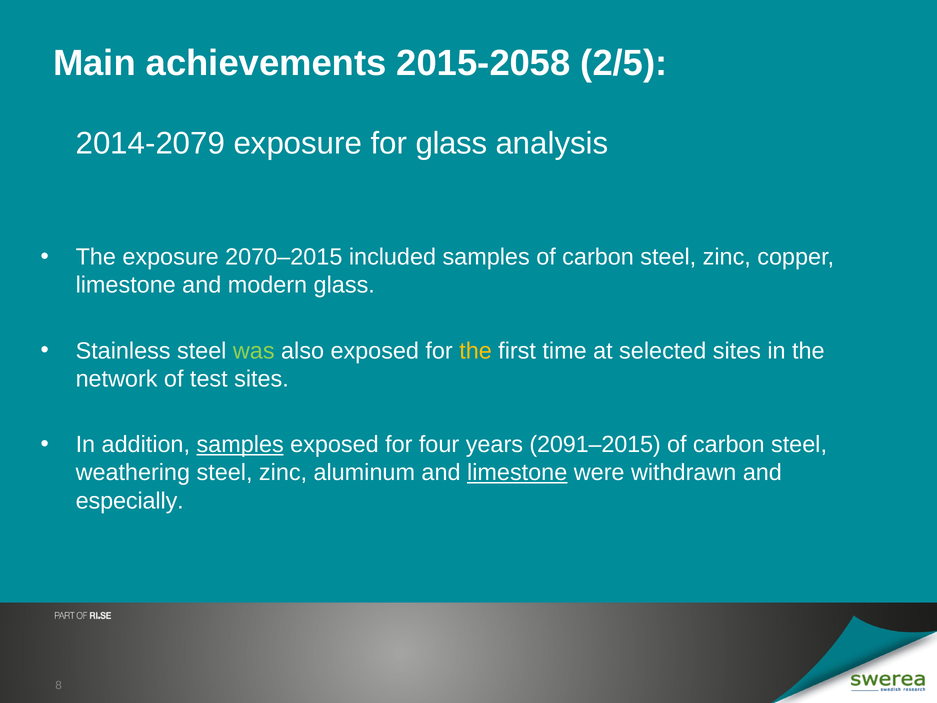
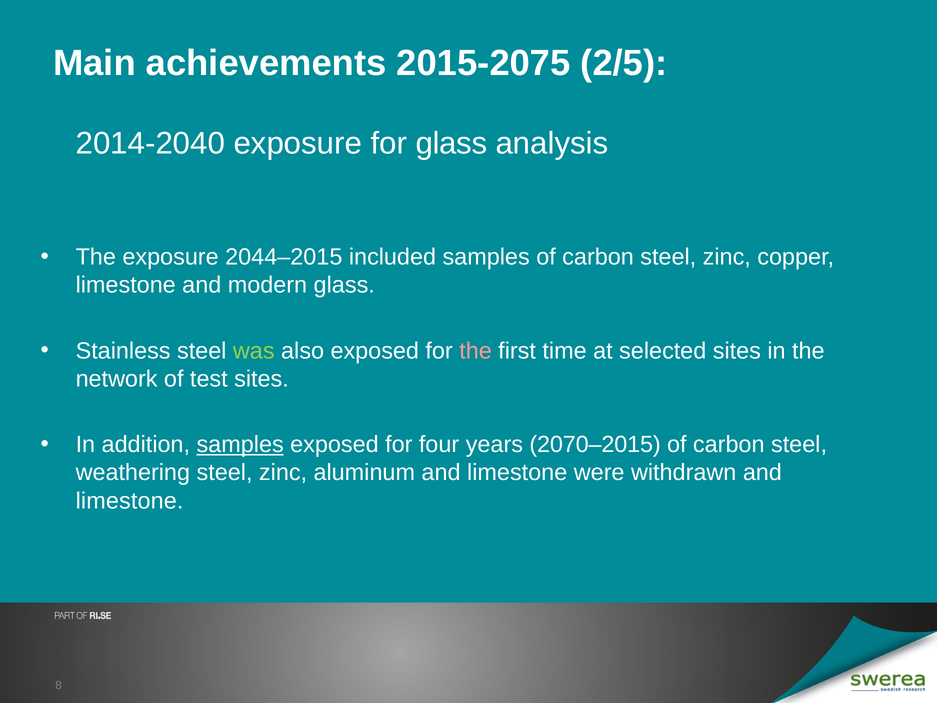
2015-2058: 2015-2058 -> 2015-2075
2014-2079: 2014-2079 -> 2014-2040
2070–2015: 2070–2015 -> 2044–2015
the at (476, 351) colour: yellow -> pink
2091–2015: 2091–2015 -> 2070–2015
limestone at (517, 473) underline: present -> none
especially at (130, 501): especially -> limestone
